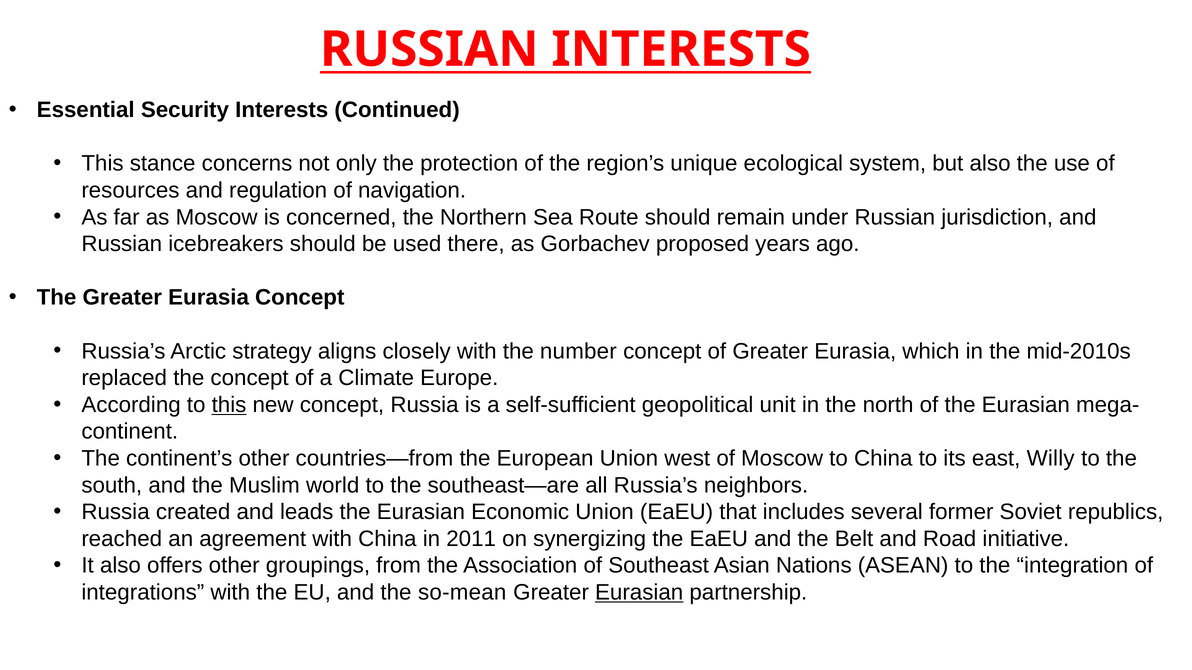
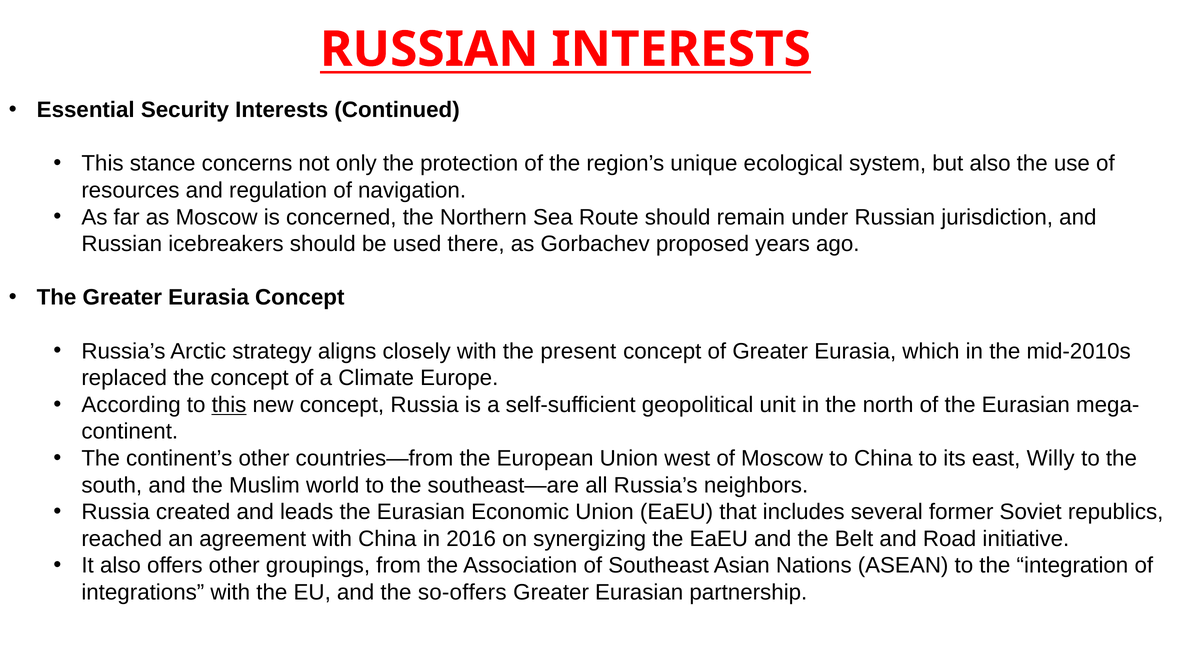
number: number -> present
2011: 2011 -> 2016
so-mean: so-mean -> so-offers
Eurasian at (639, 593) underline: present -> none
